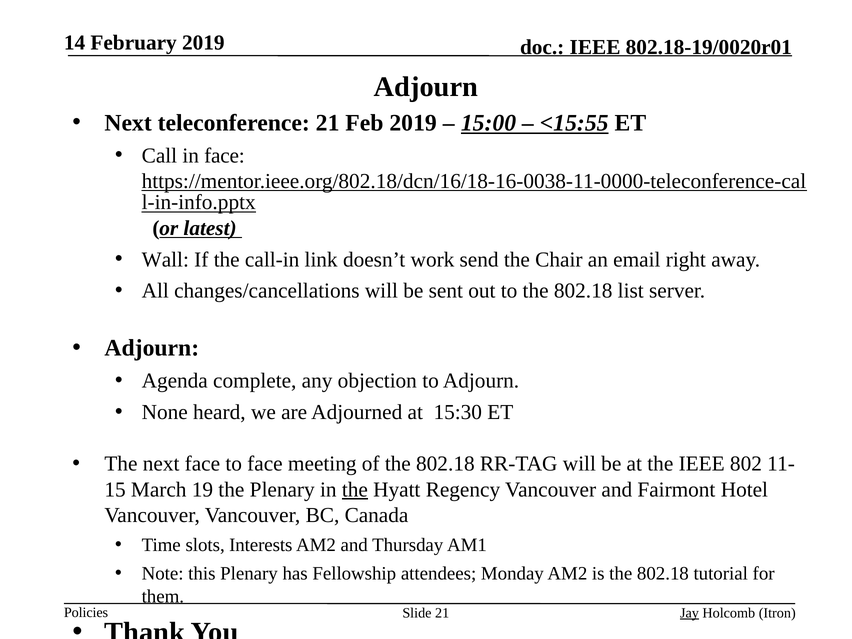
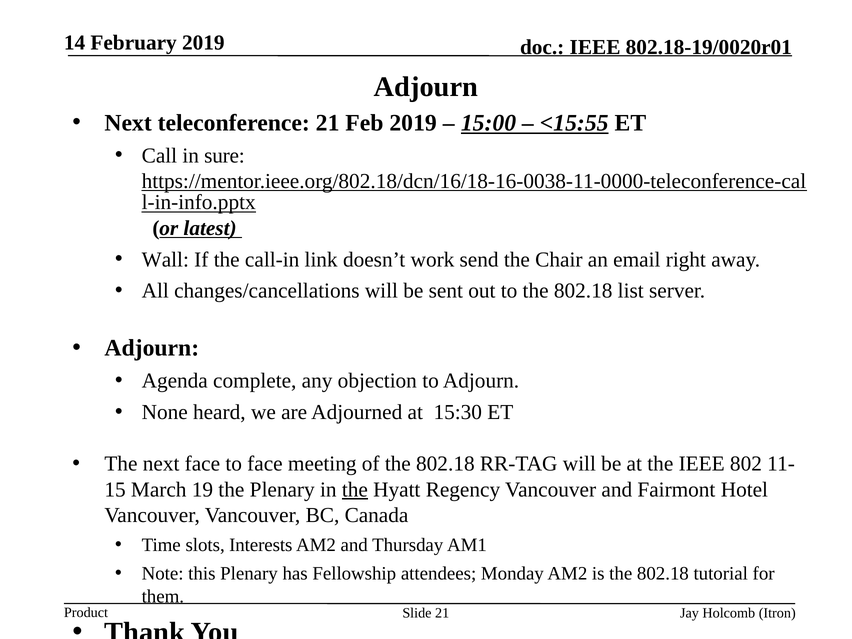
in face: face -> sure
Policies: Policies -> Product
Jay underline: present -> none
